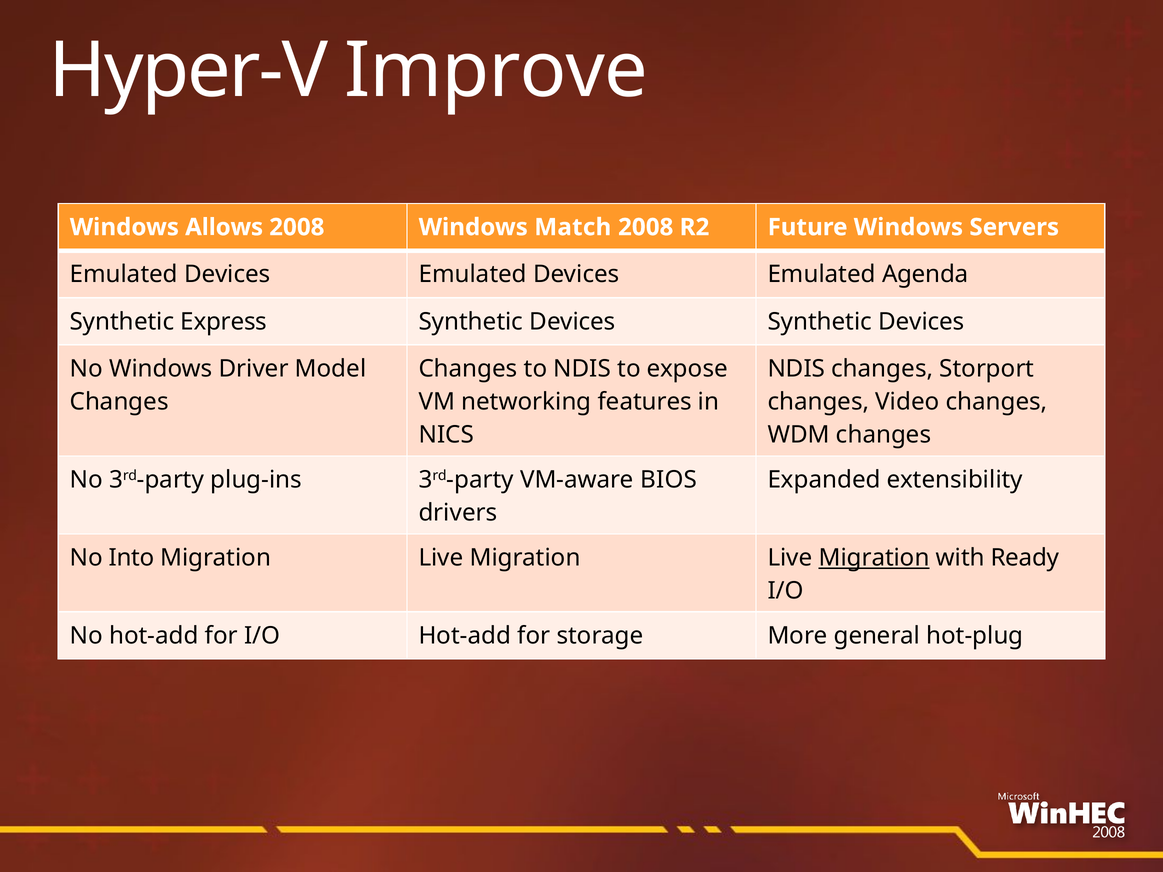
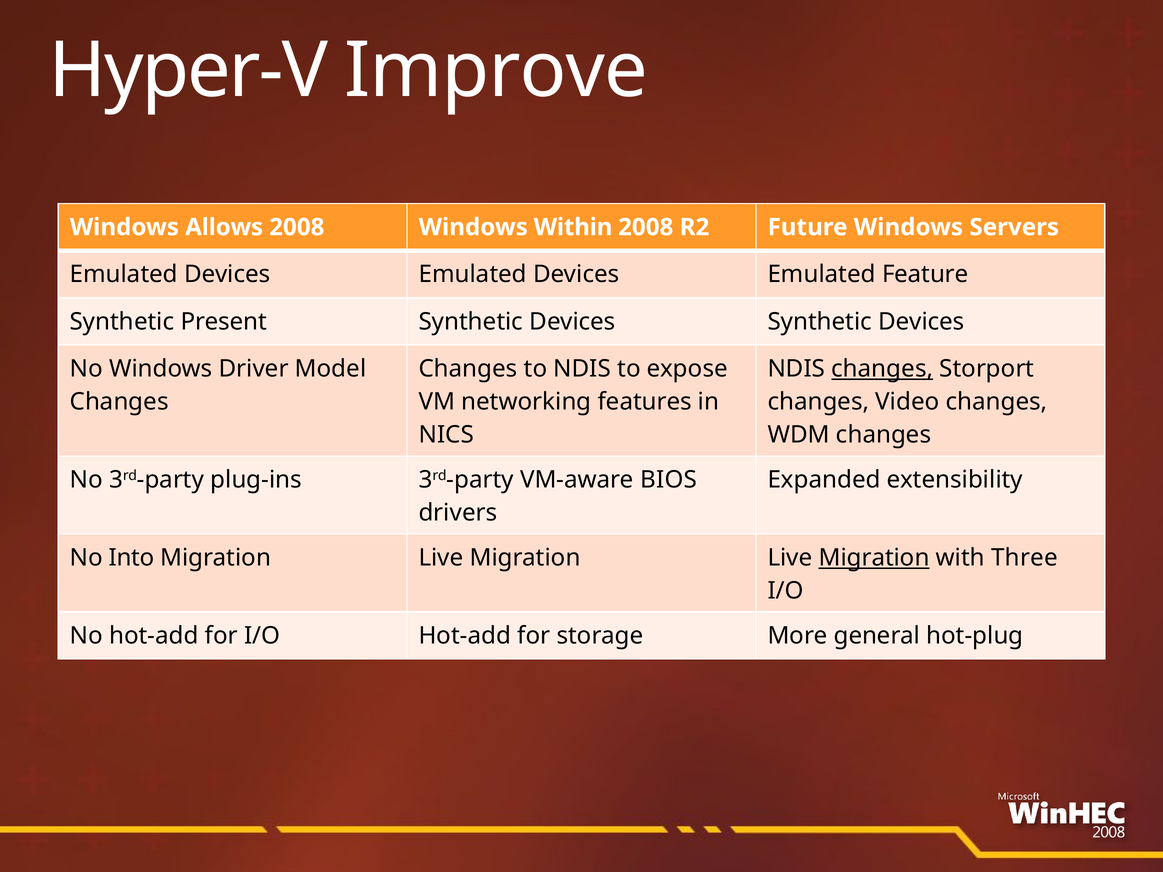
Match: Match -> Within
Agenda: Agenda -> Feature
Express: Express -> Present
changes at (882, 369) underline: none -> present
Ready: Ready -> Three
